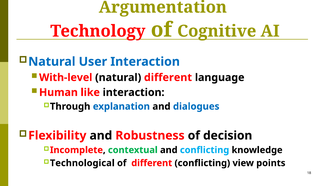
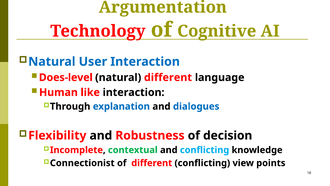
With-level: With-level -> Does-level
Technological: Technological -> Connectionist
